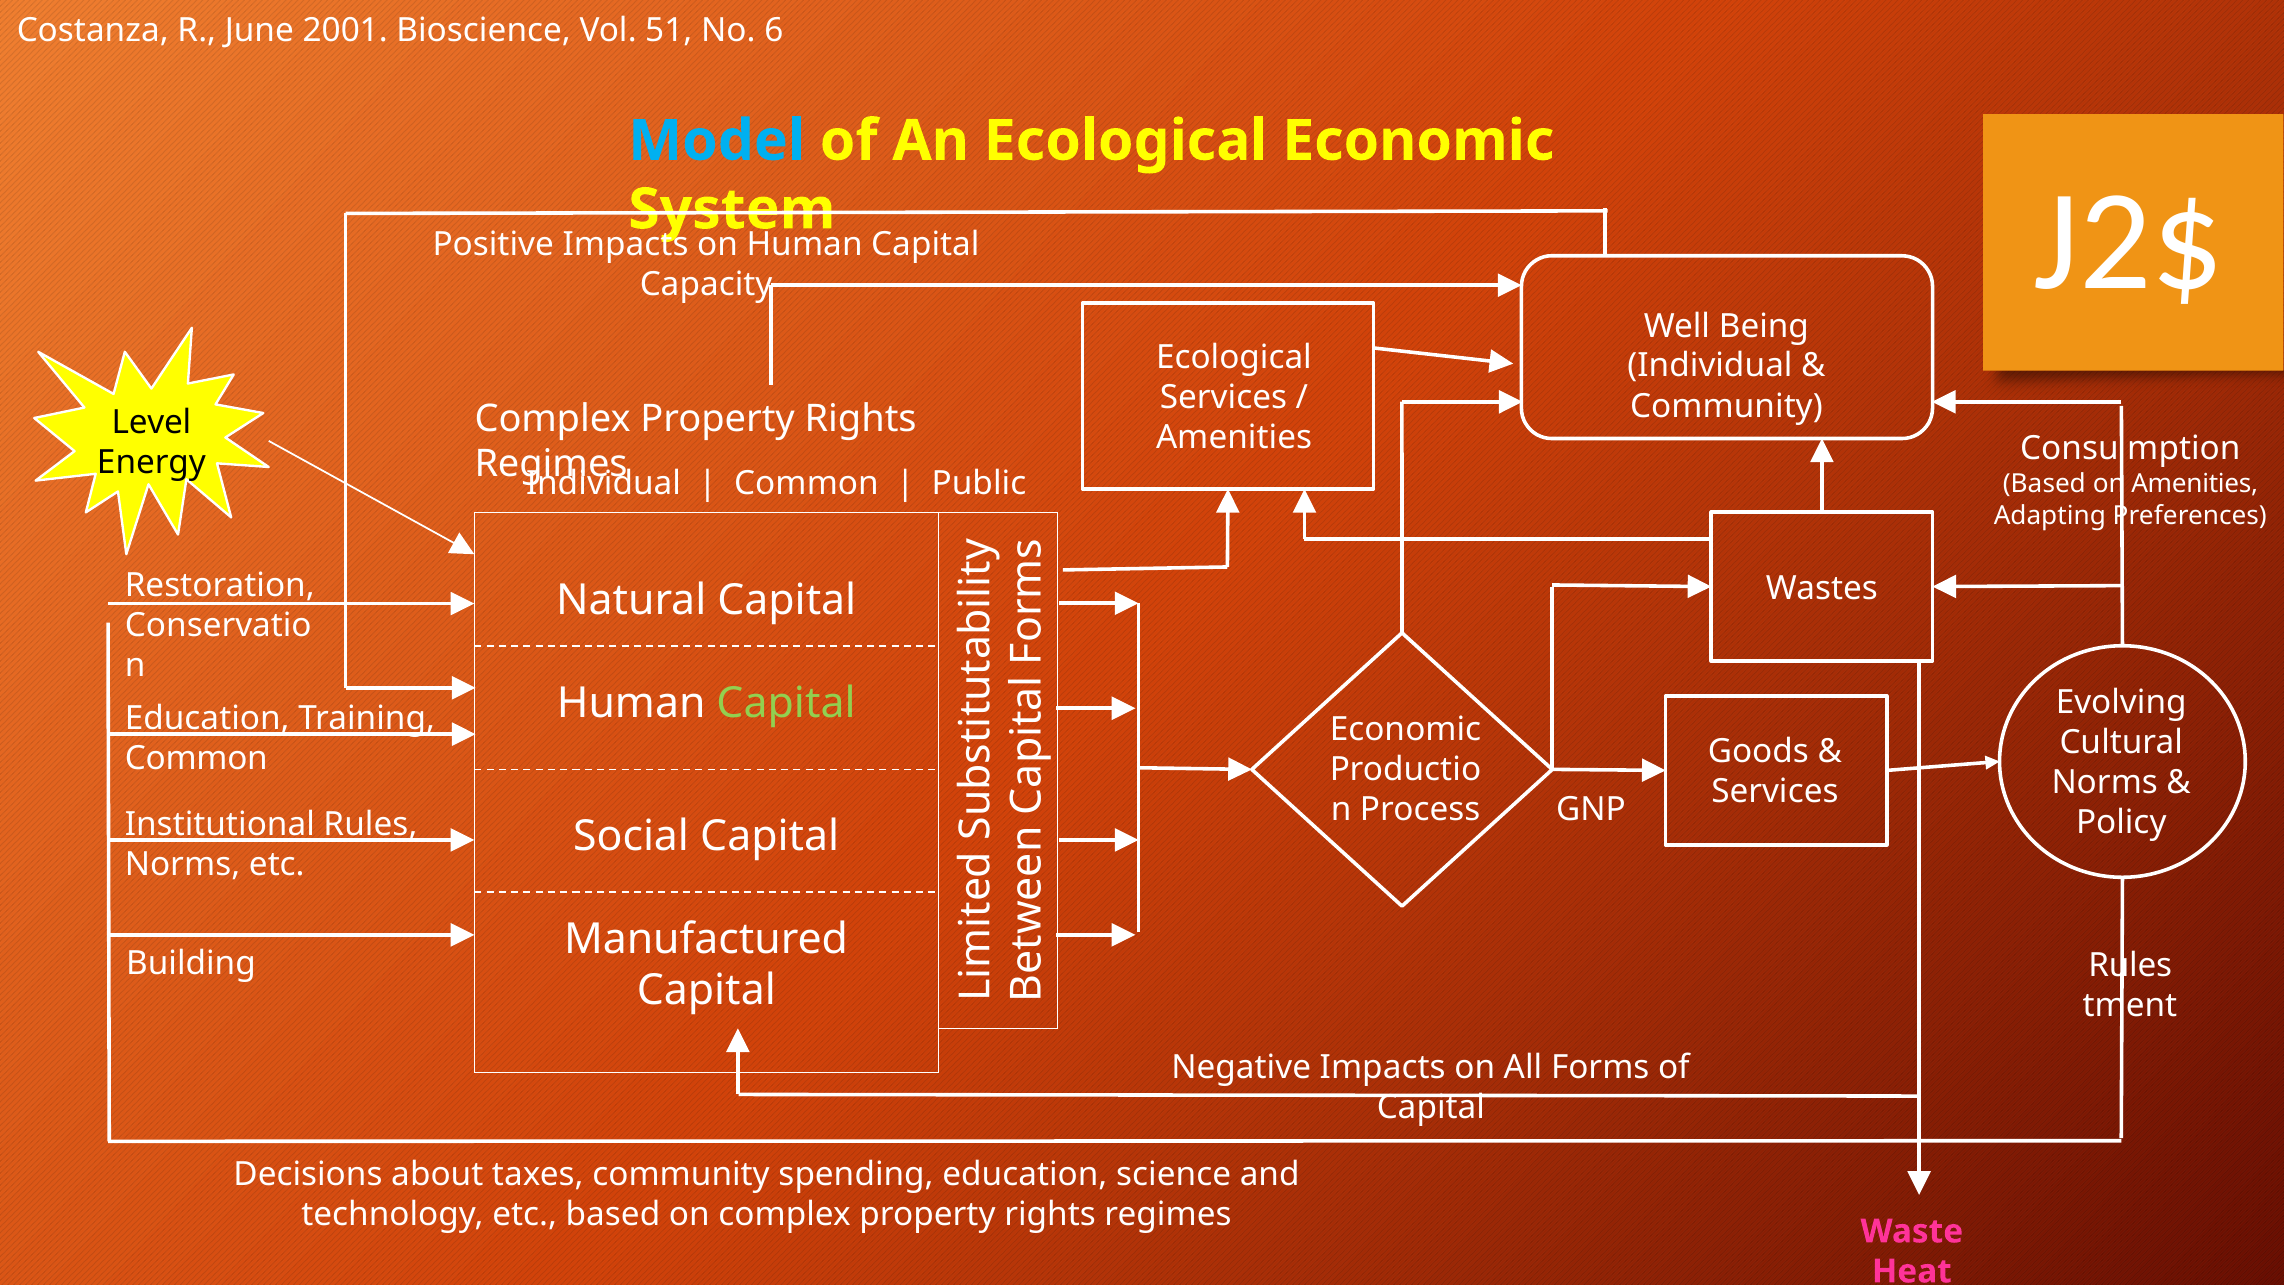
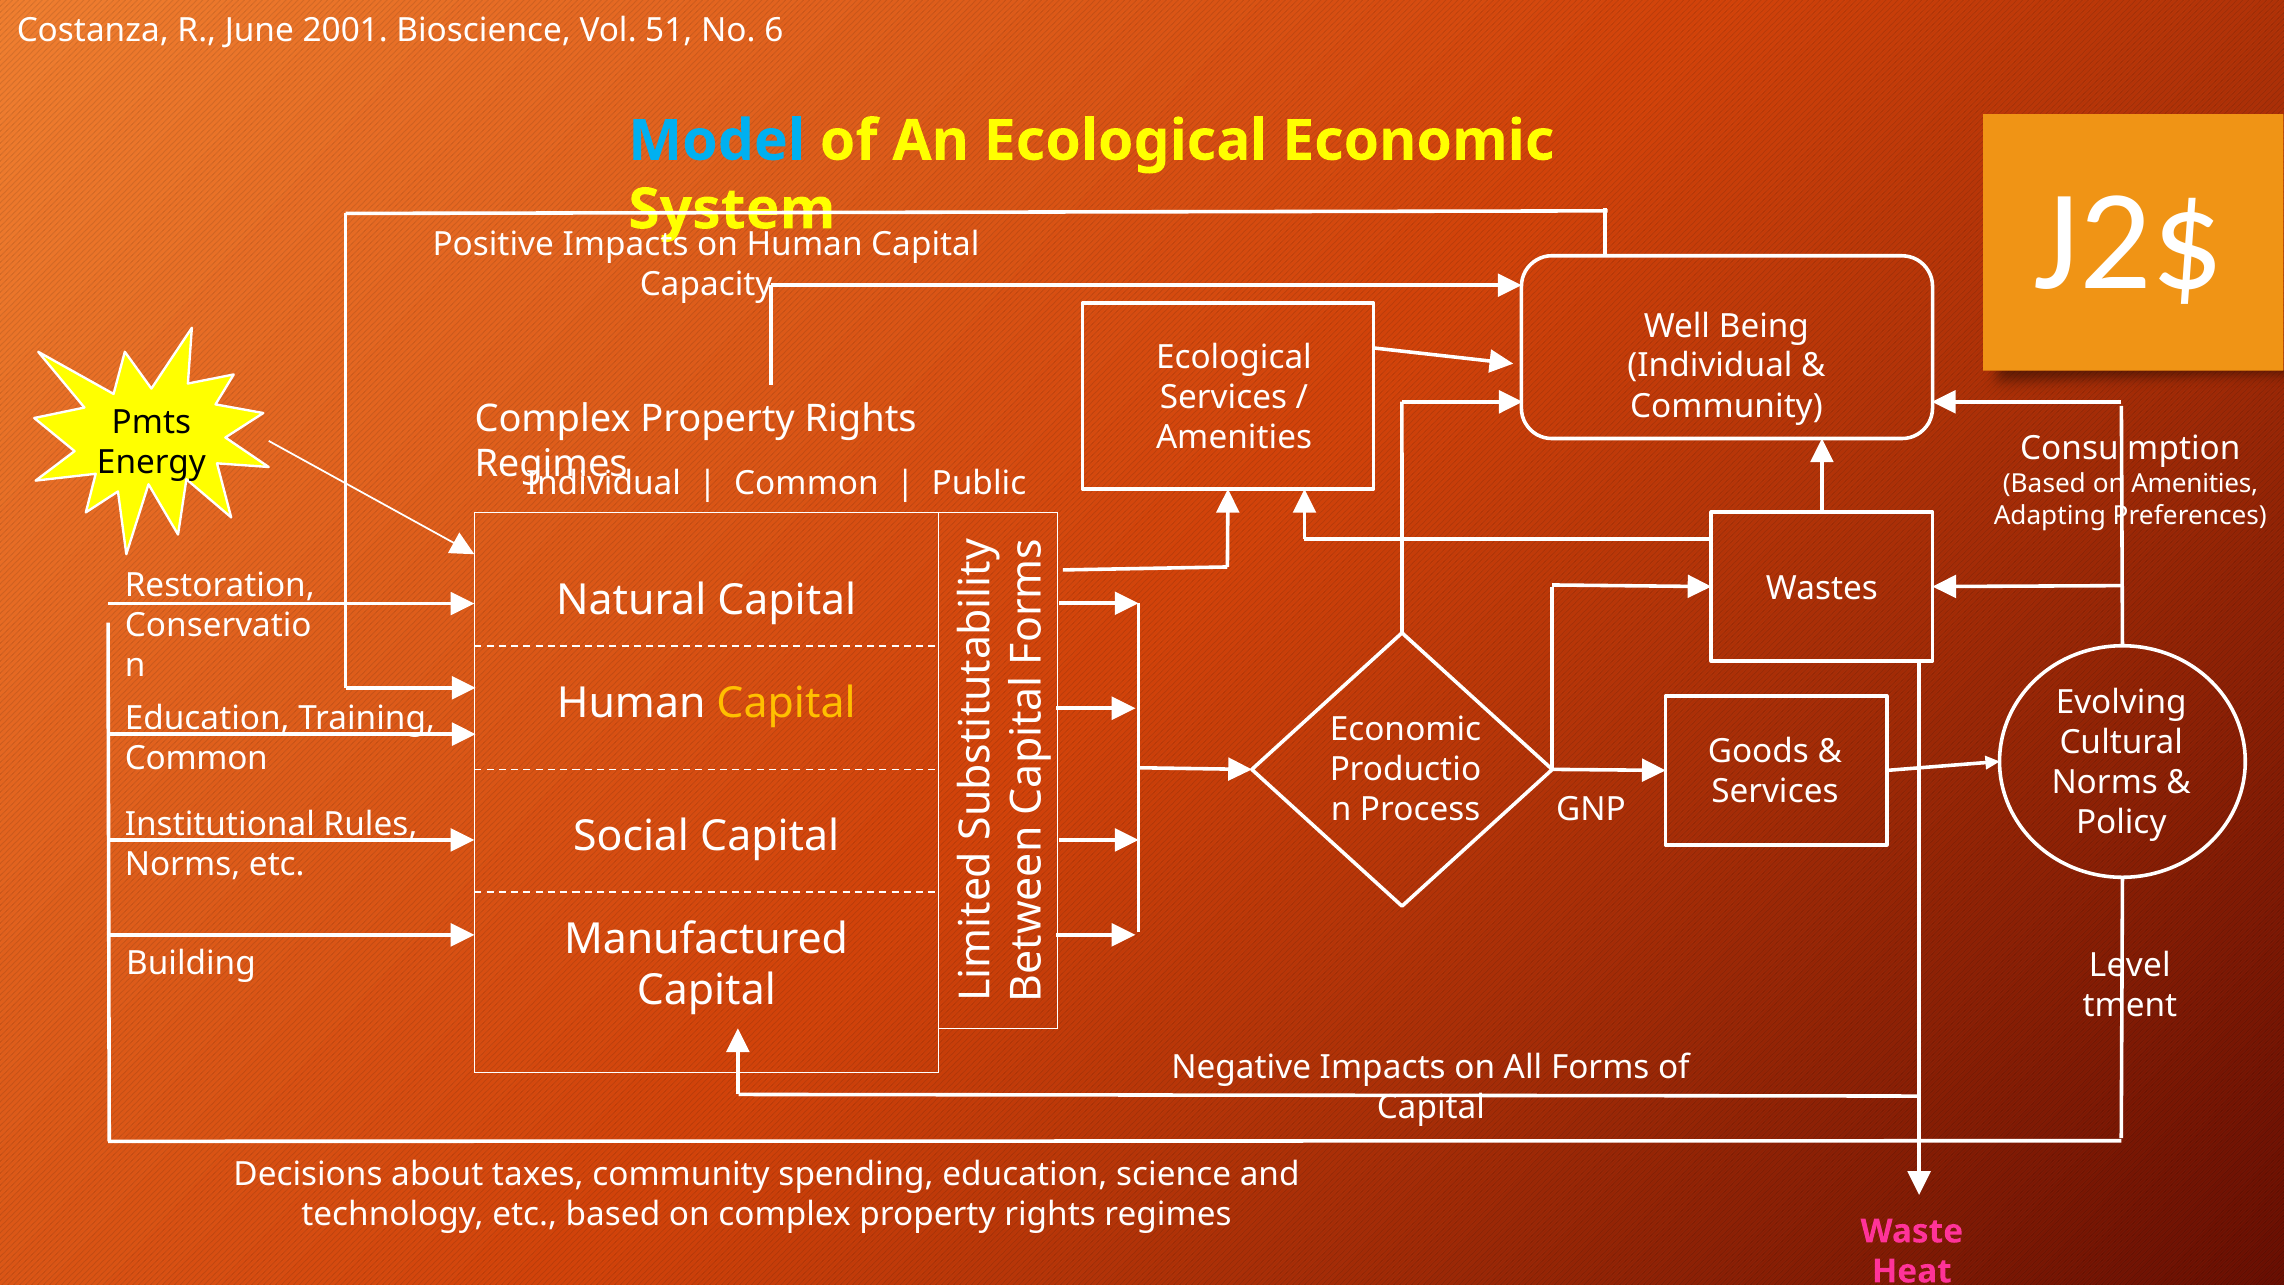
Level: Level -> Pmts
Capital at (786, 703) colour: light green -> yellow
Rules at (2130, 965): Rules -> Level
